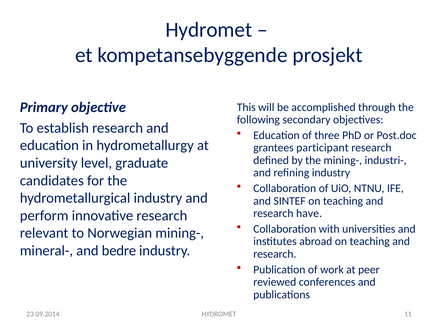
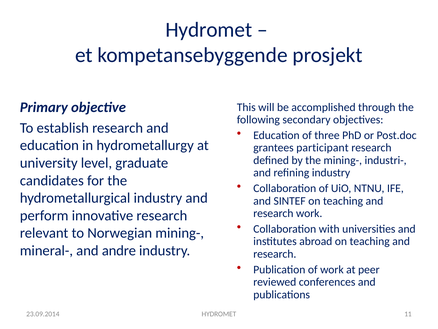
research have: have -> work
bedre: bedre -> andre
